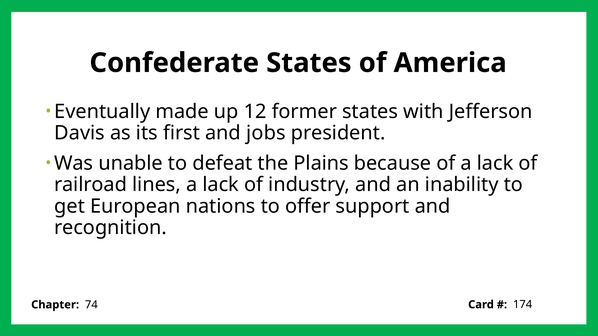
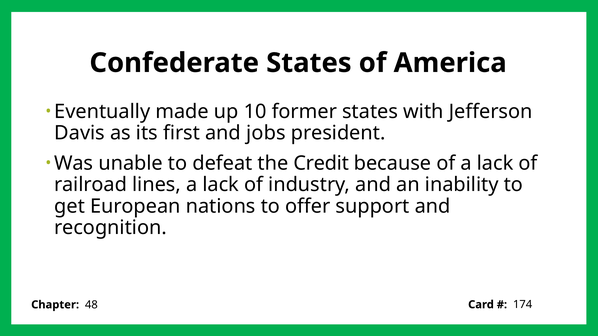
12: 12 -> 10
Plains: Plains -> Credit
74: 74 -> 48
